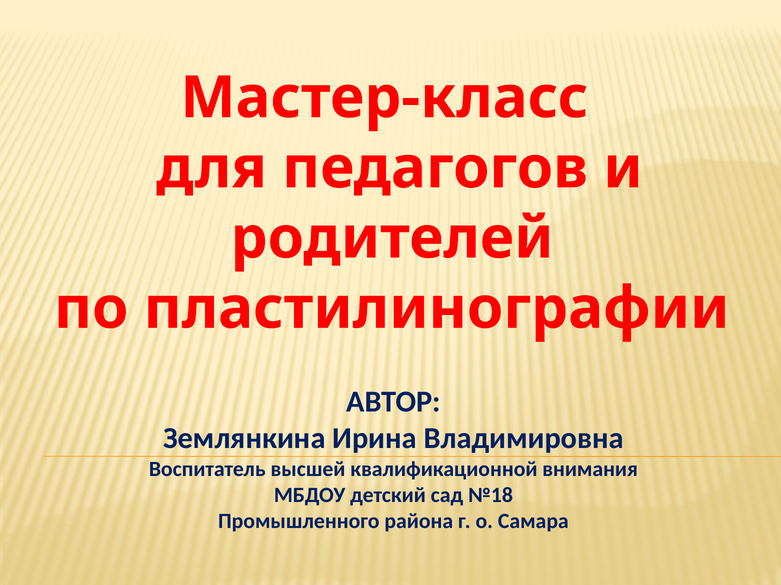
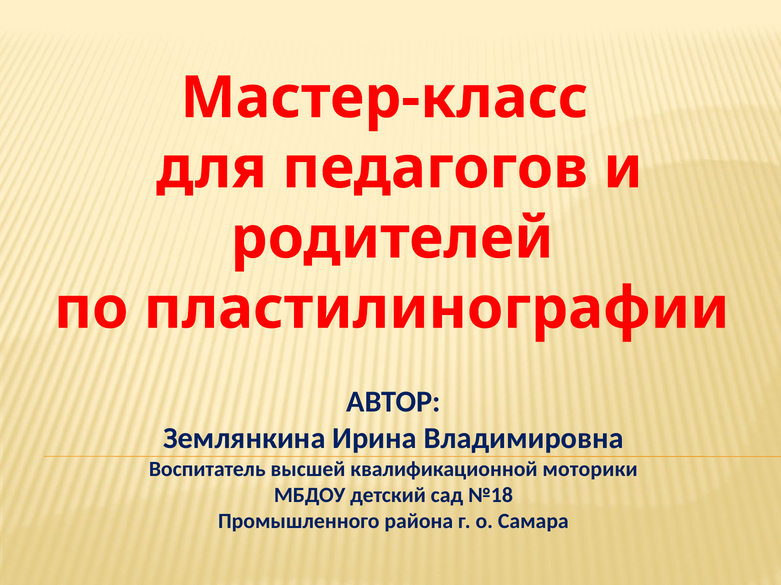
внимания: внимания -> моторики
